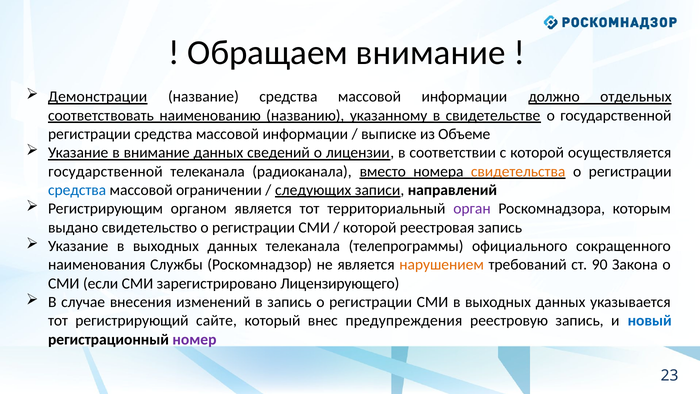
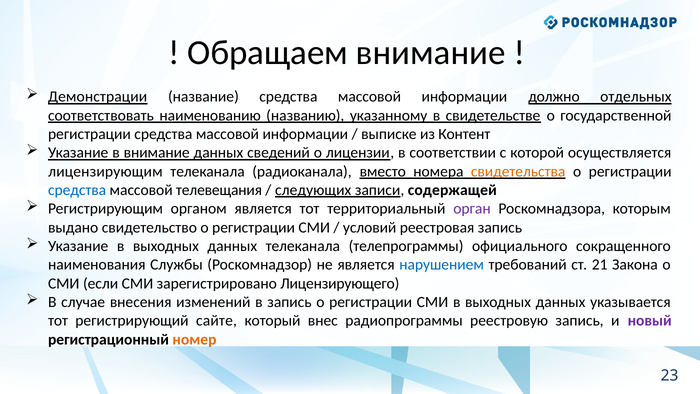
Объеме: Объеме -> Контент
государственной at (105, 171): государственной -> лицензирующим
ограничении: ограничении -> телевещания
направлений: направлений -> содержащей
которой at (370, 227): которой -> условий
нарушением colour: orange -> blue
90: 90 -> 21
предупреждения: предупреждения -> радиопрограммы
новый colour: blue -> purple
номер colour: purple -> orange
